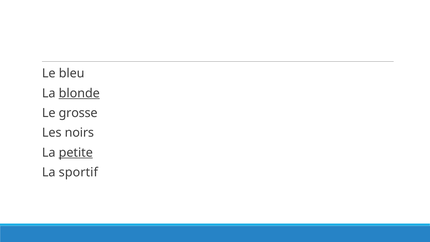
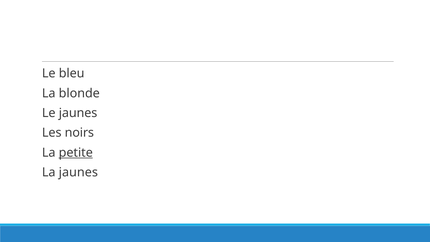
blonde underline: present -> none
Le grosse: grosse -> jaunes
La sportif: sportif -> jaunes
